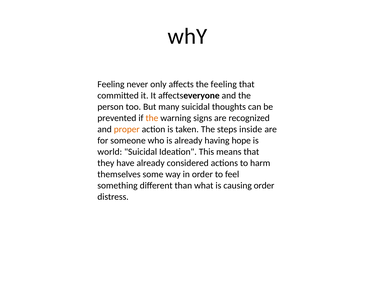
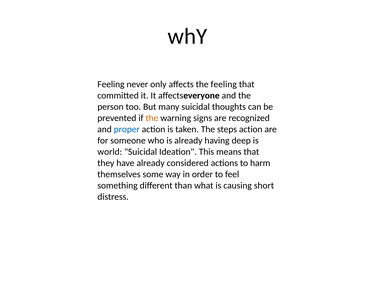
proper colour: orange -> blue
steps inside: inside -> action
hope: hope -> deep
causing order: order -> short
